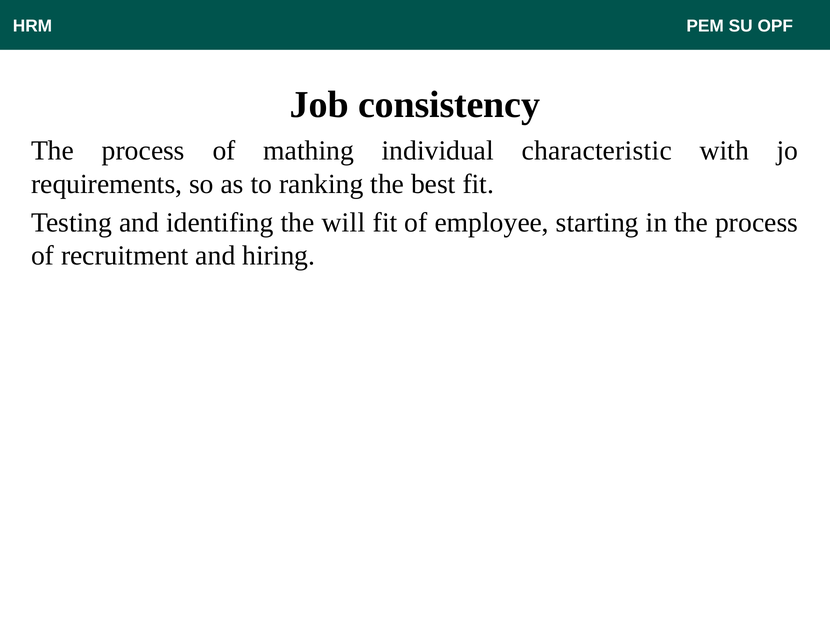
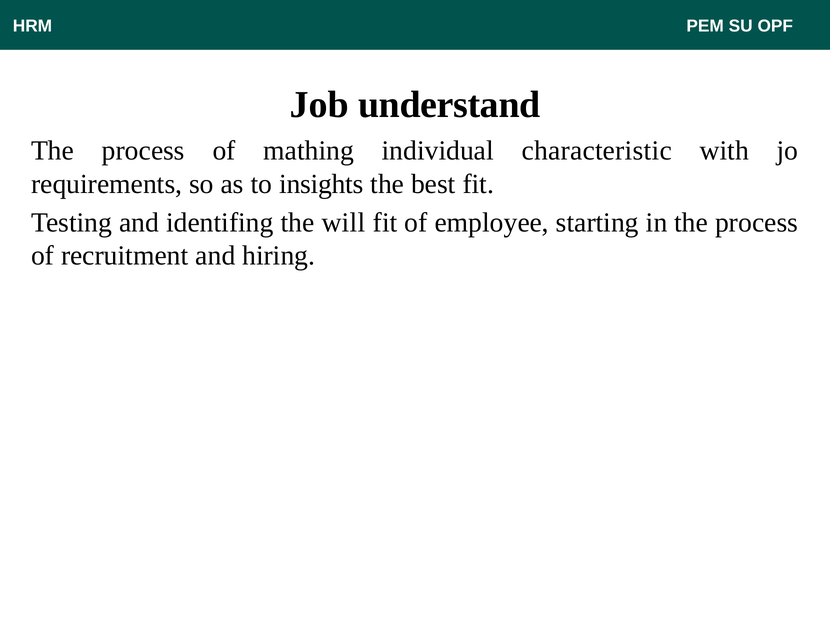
consistency: consistency -> understand
ranking: ranking -> insights
